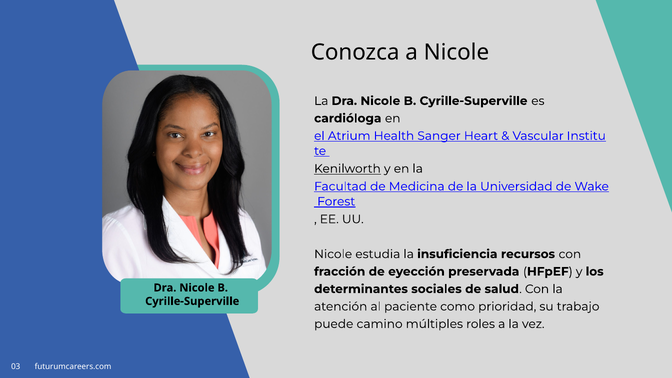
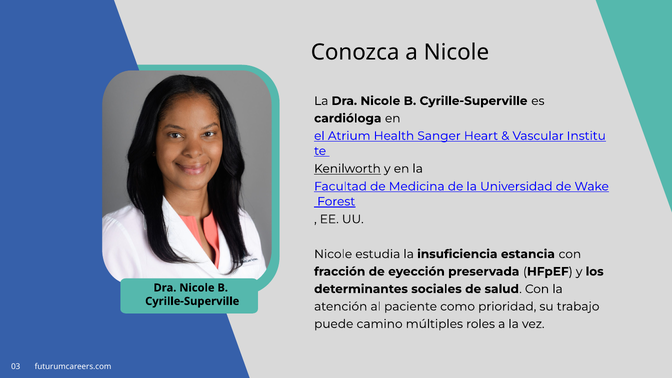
recursos: recursos -> estancia
